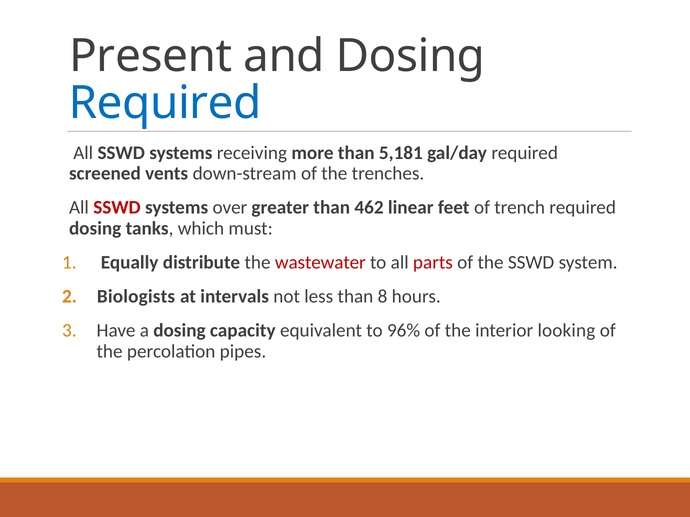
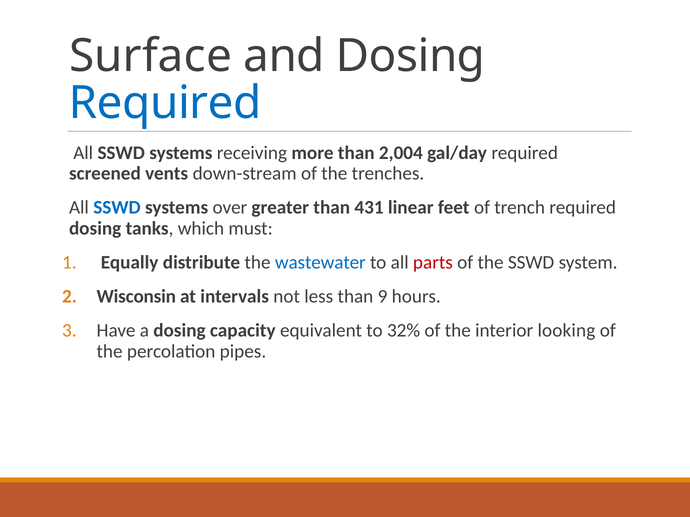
Present: Present -> Surface
5,181: 5,181 -> 2,004
SSWD at (117, 208) colour: red -> blue
462: 462 -> 431
wastewater colour: red -> blue
Biologists: Biologists -> Wisconsin
8: 8 -> 9
96%: 96% -> 32%
